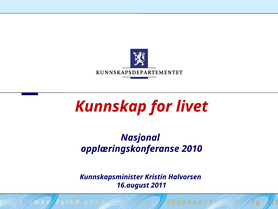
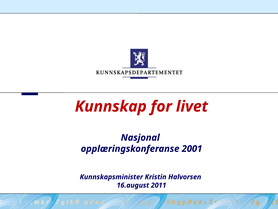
2010: 2010 -> 2001
